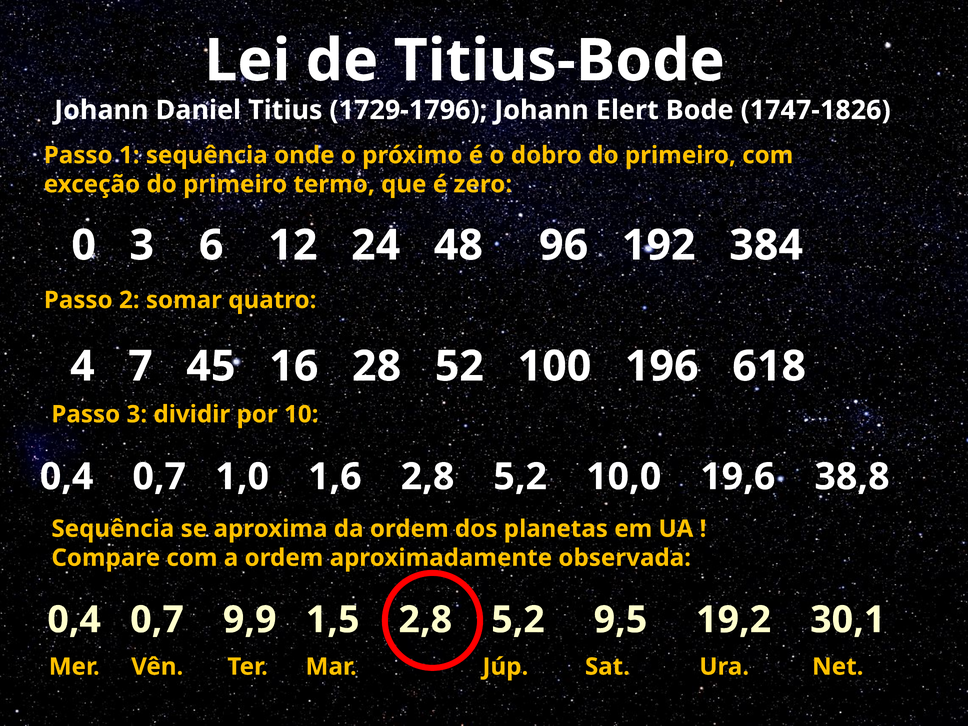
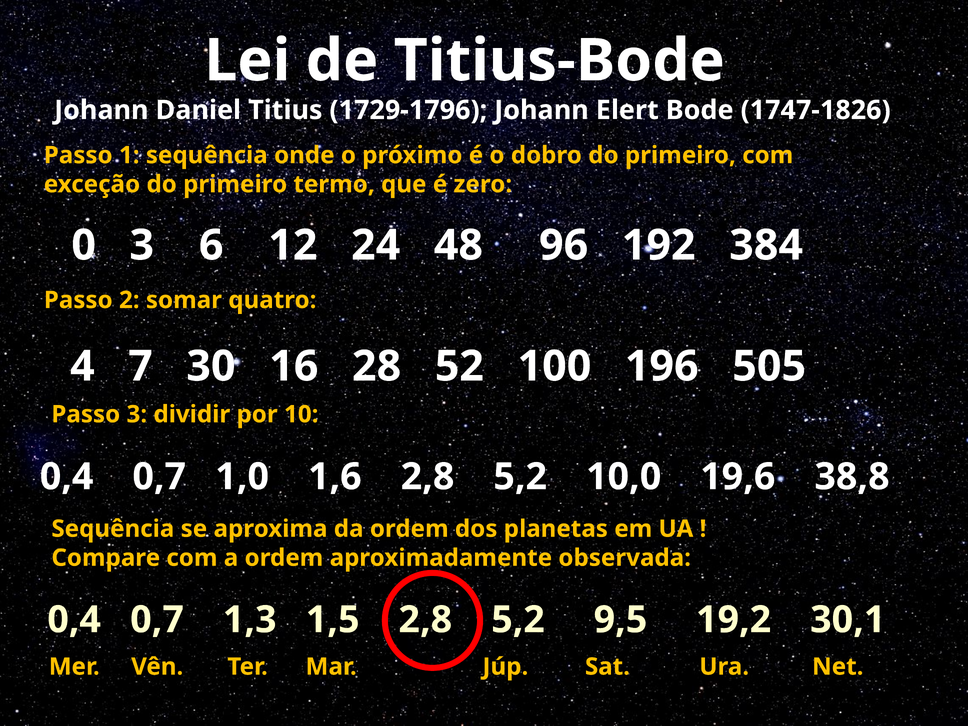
45: 45 -> 30
618: 618 -> 505
9,9: 9,9 -> 1,3
